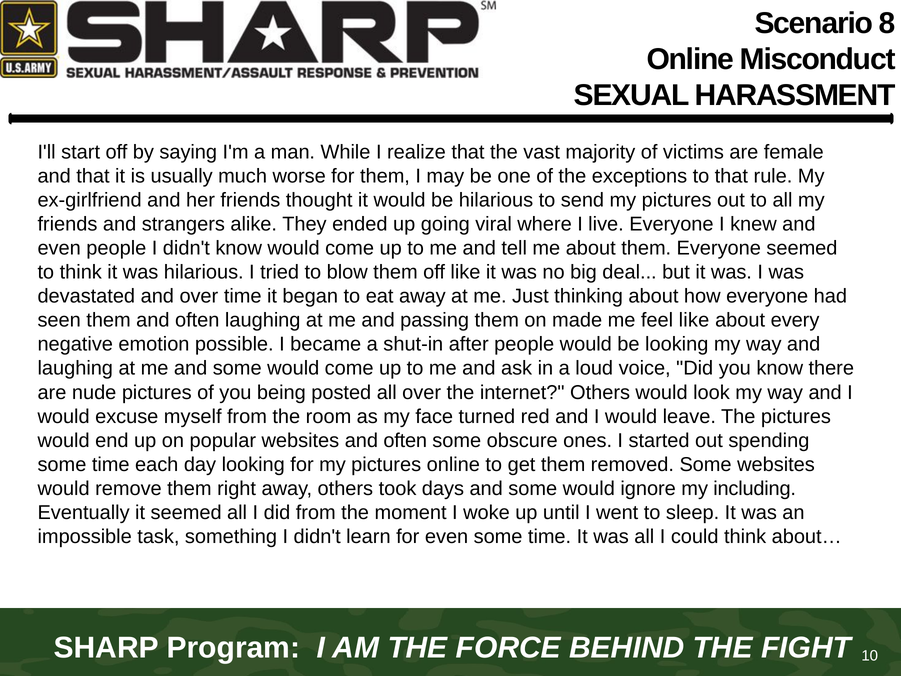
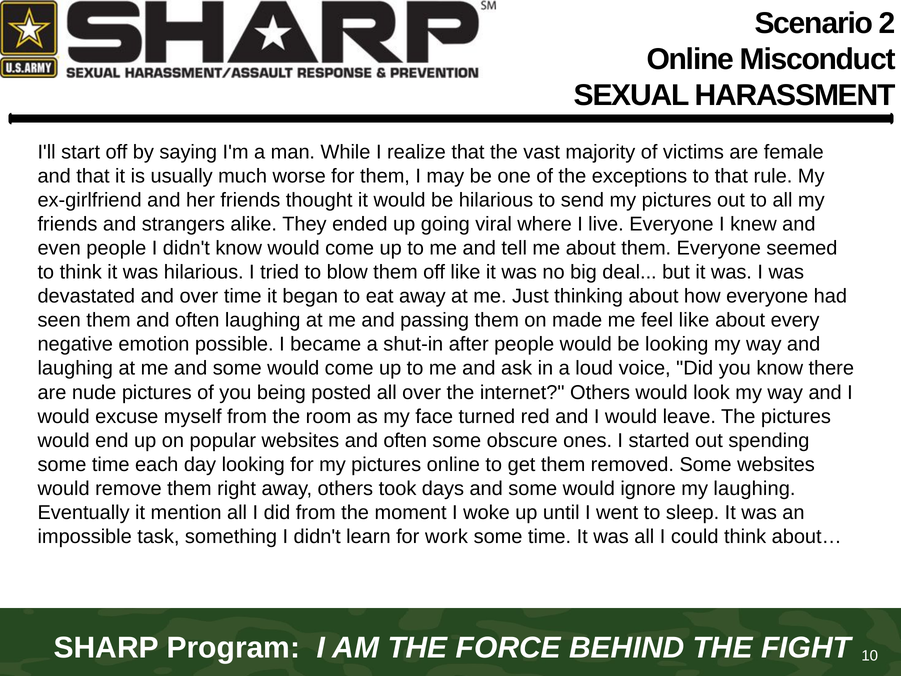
8: 8 -> 2
my including: including -> laughing
it seemed: seemed -> mention
for even: even -> work
